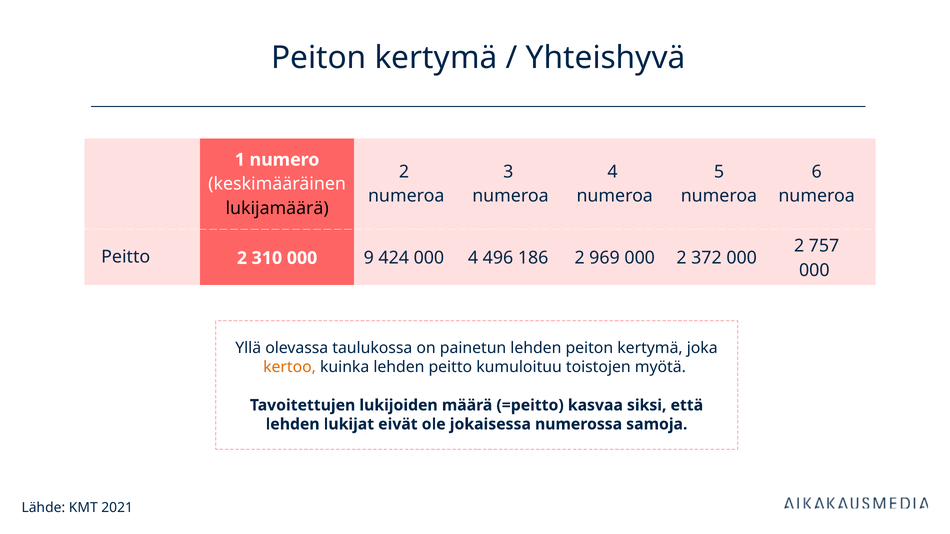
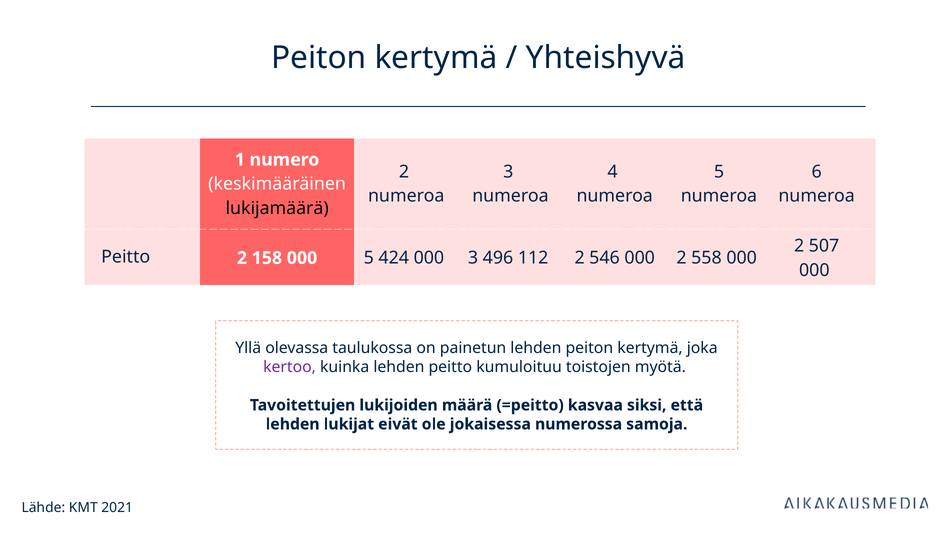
757: 757 -> 507
310: 310 -> 158
000 9: 9 -> 5
000 4: 4 -> 3
186: 186 -> 112
969: 969 -> 546
372: 372 -> 558
kertoo colour: orange -> purple
